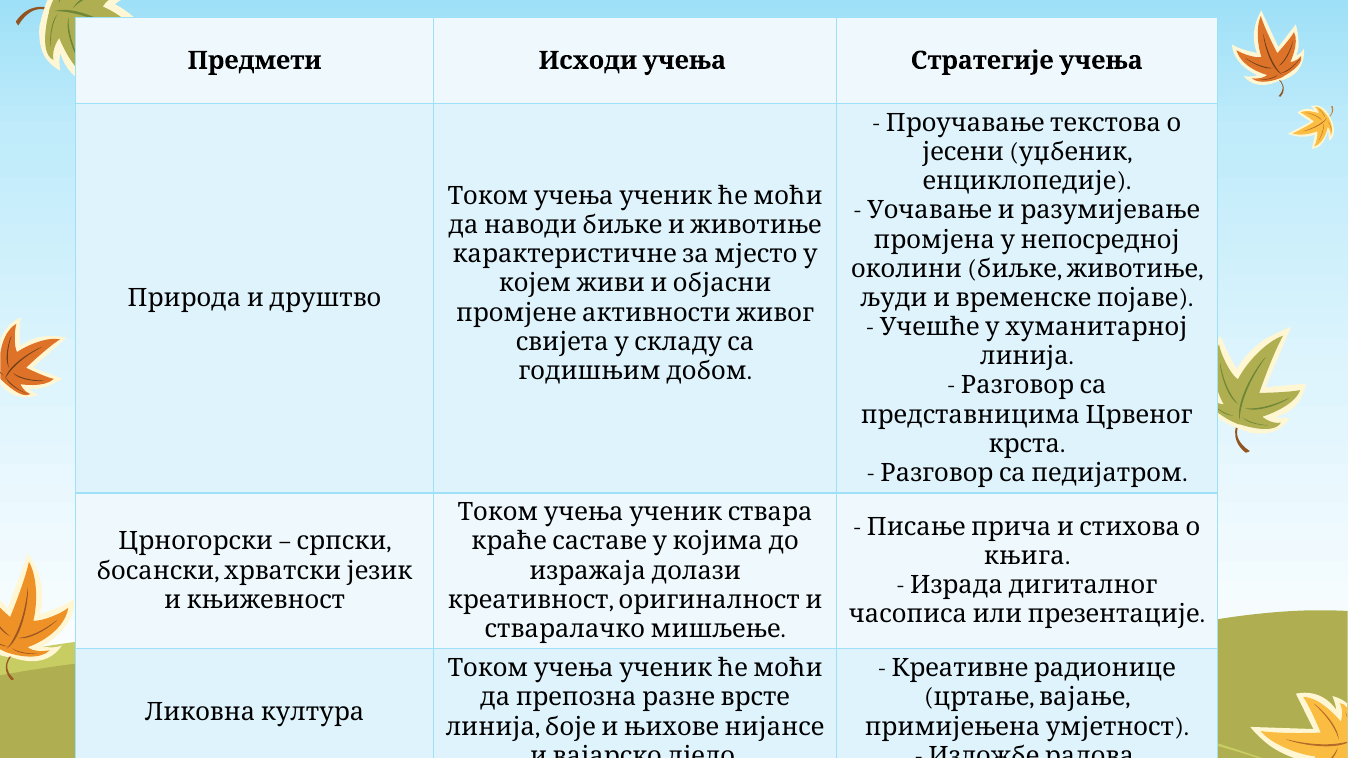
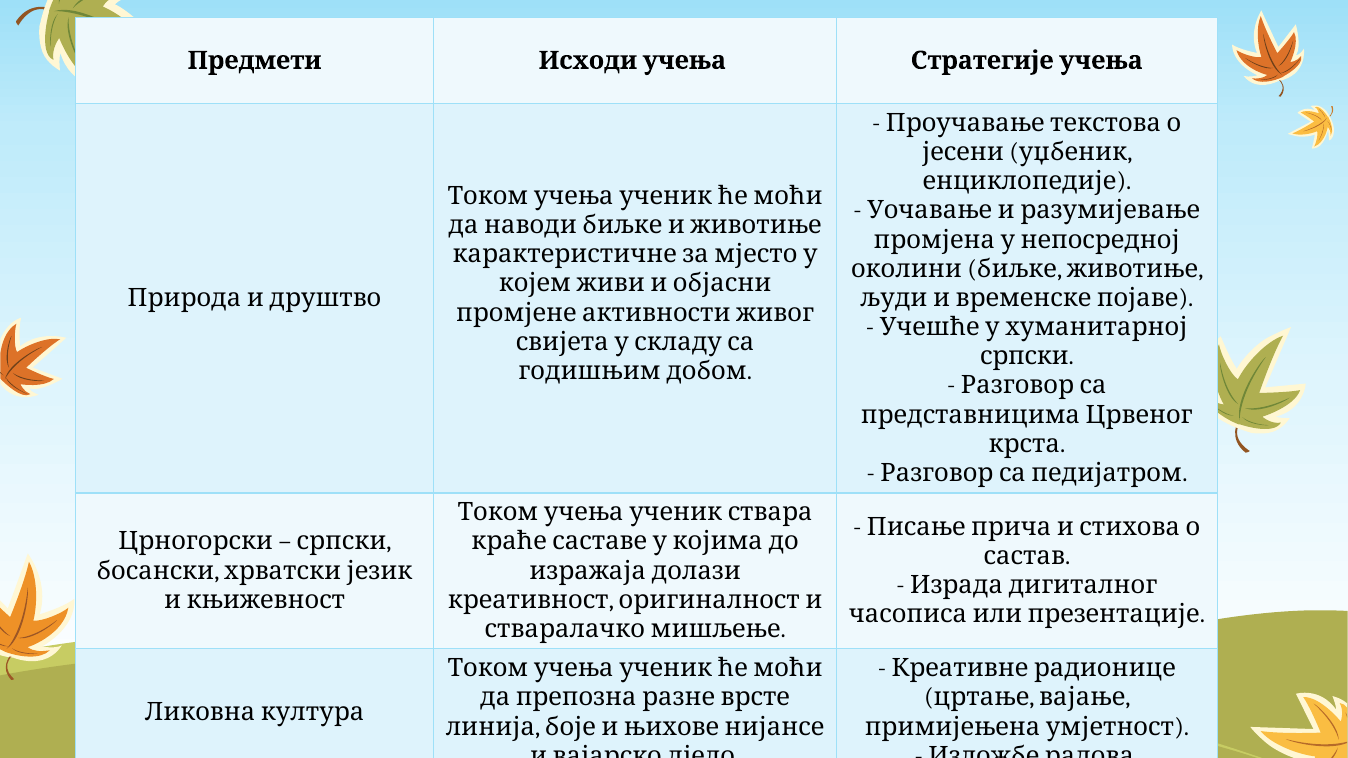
линија at (1024, 357): линија -> српски
књига: књига -> састав
